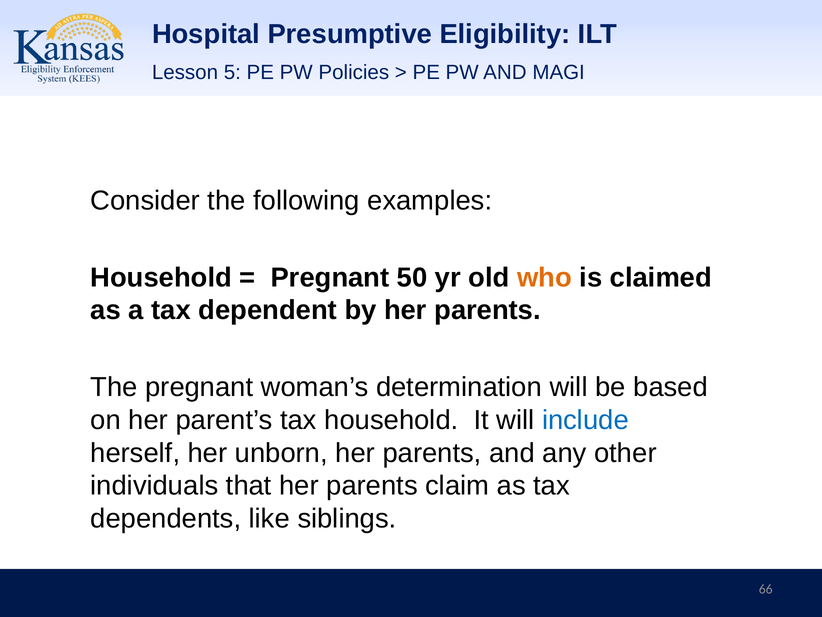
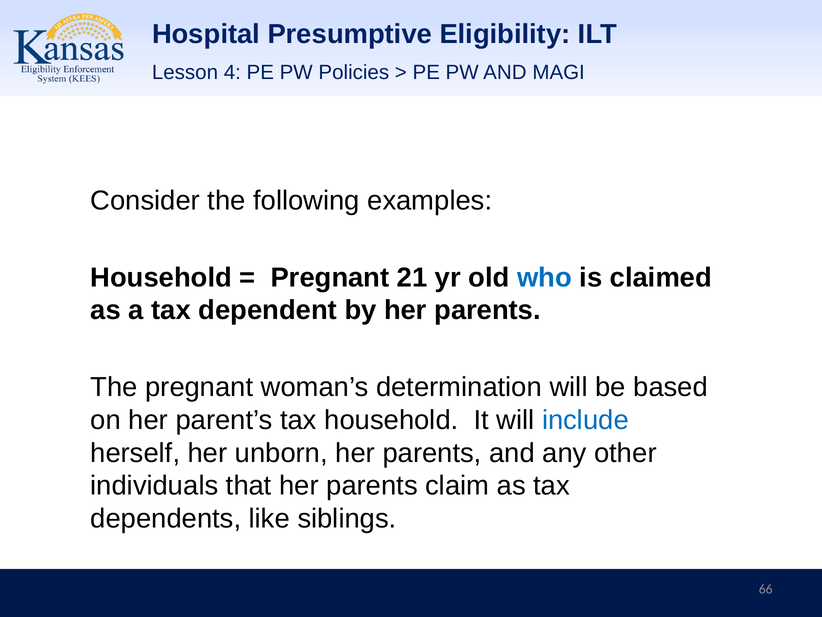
5: 5 -> 4
50: 50 -> 21
who colour: orange -> blue
